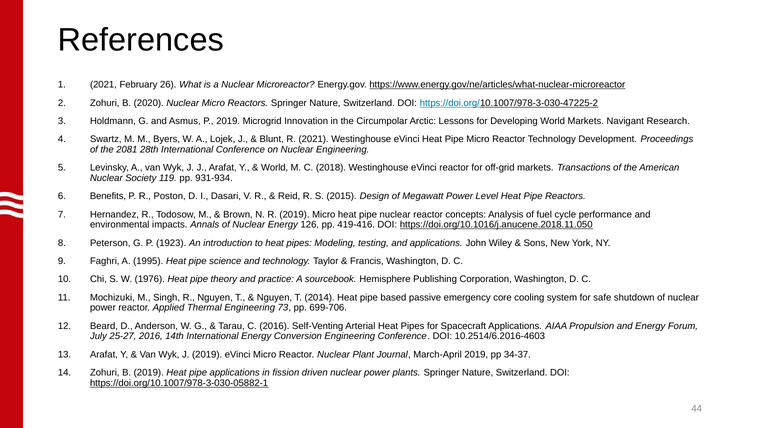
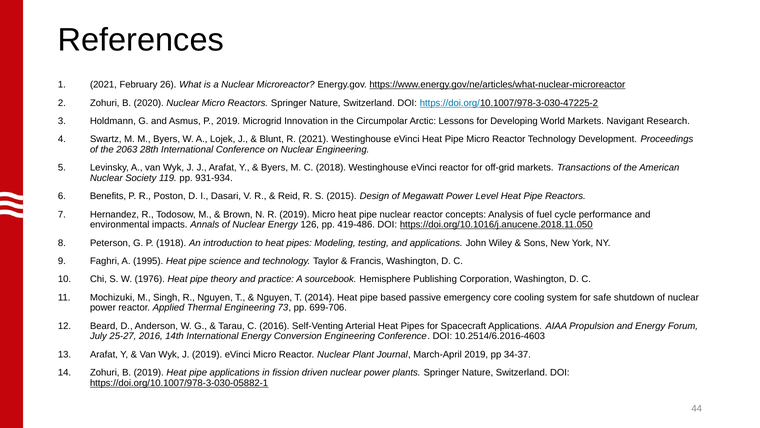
2081: 2081 -> 2063
World at (275, 168): World -> Byers
419-416: 419-416 -> 419-486
1923: 1923 -> 1918
